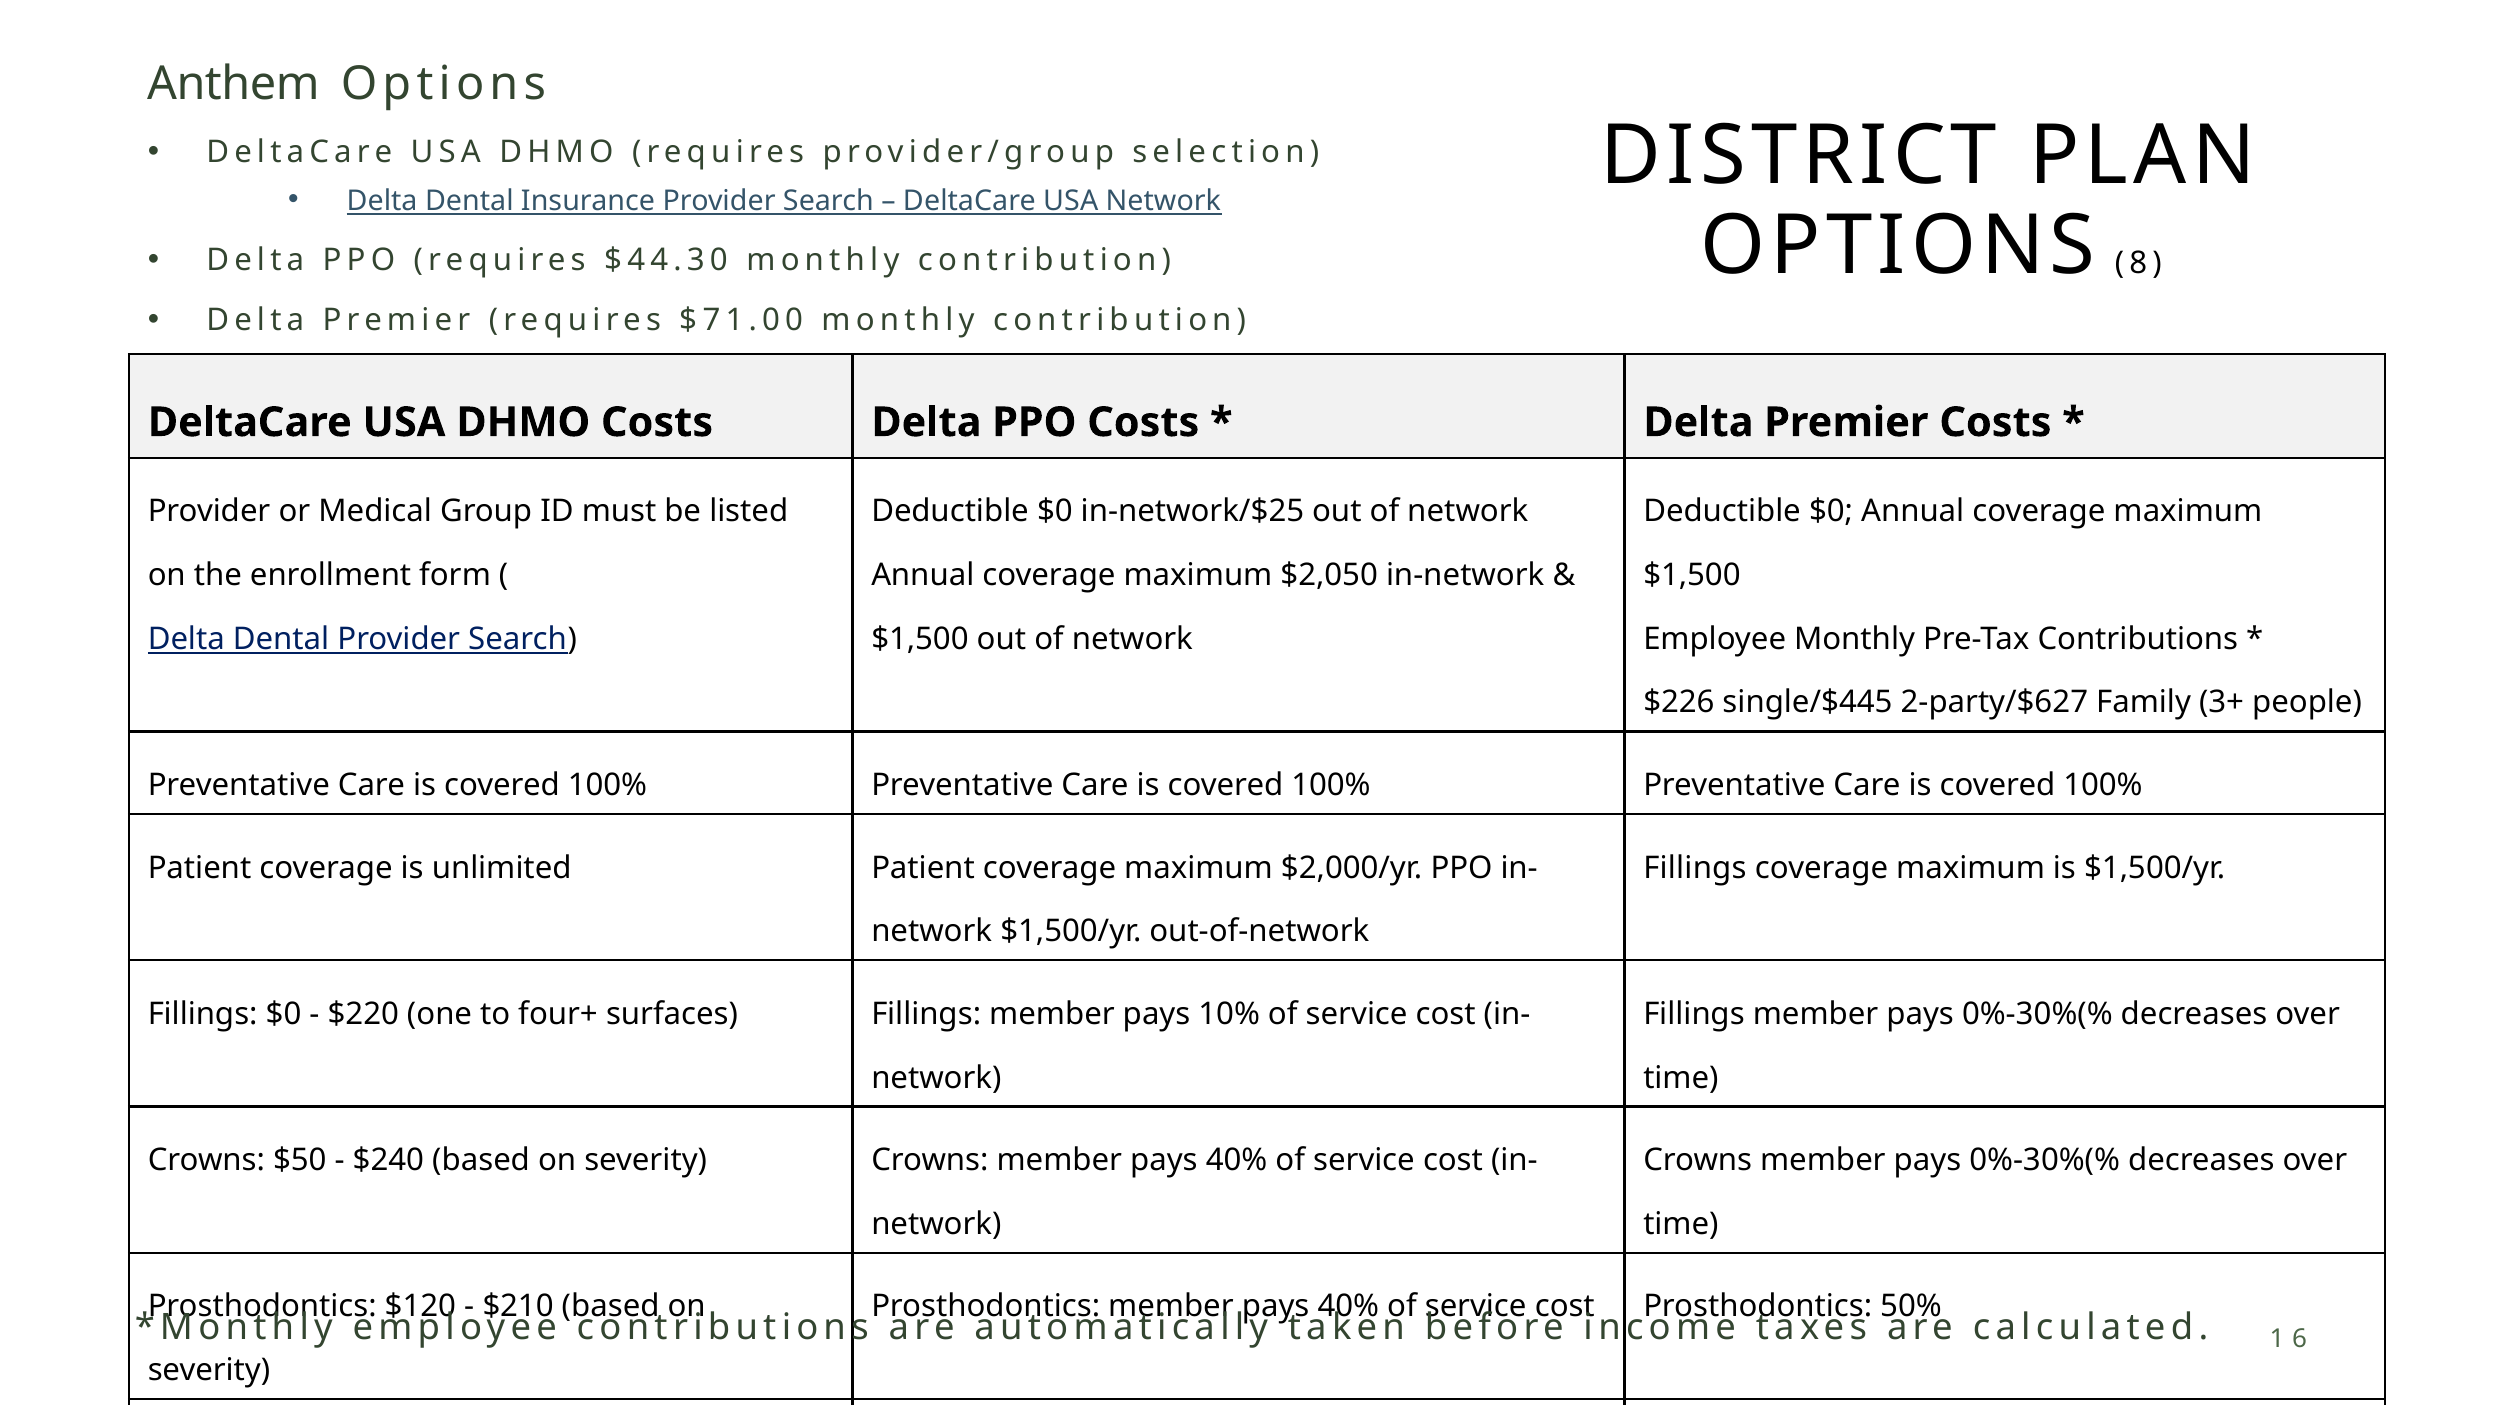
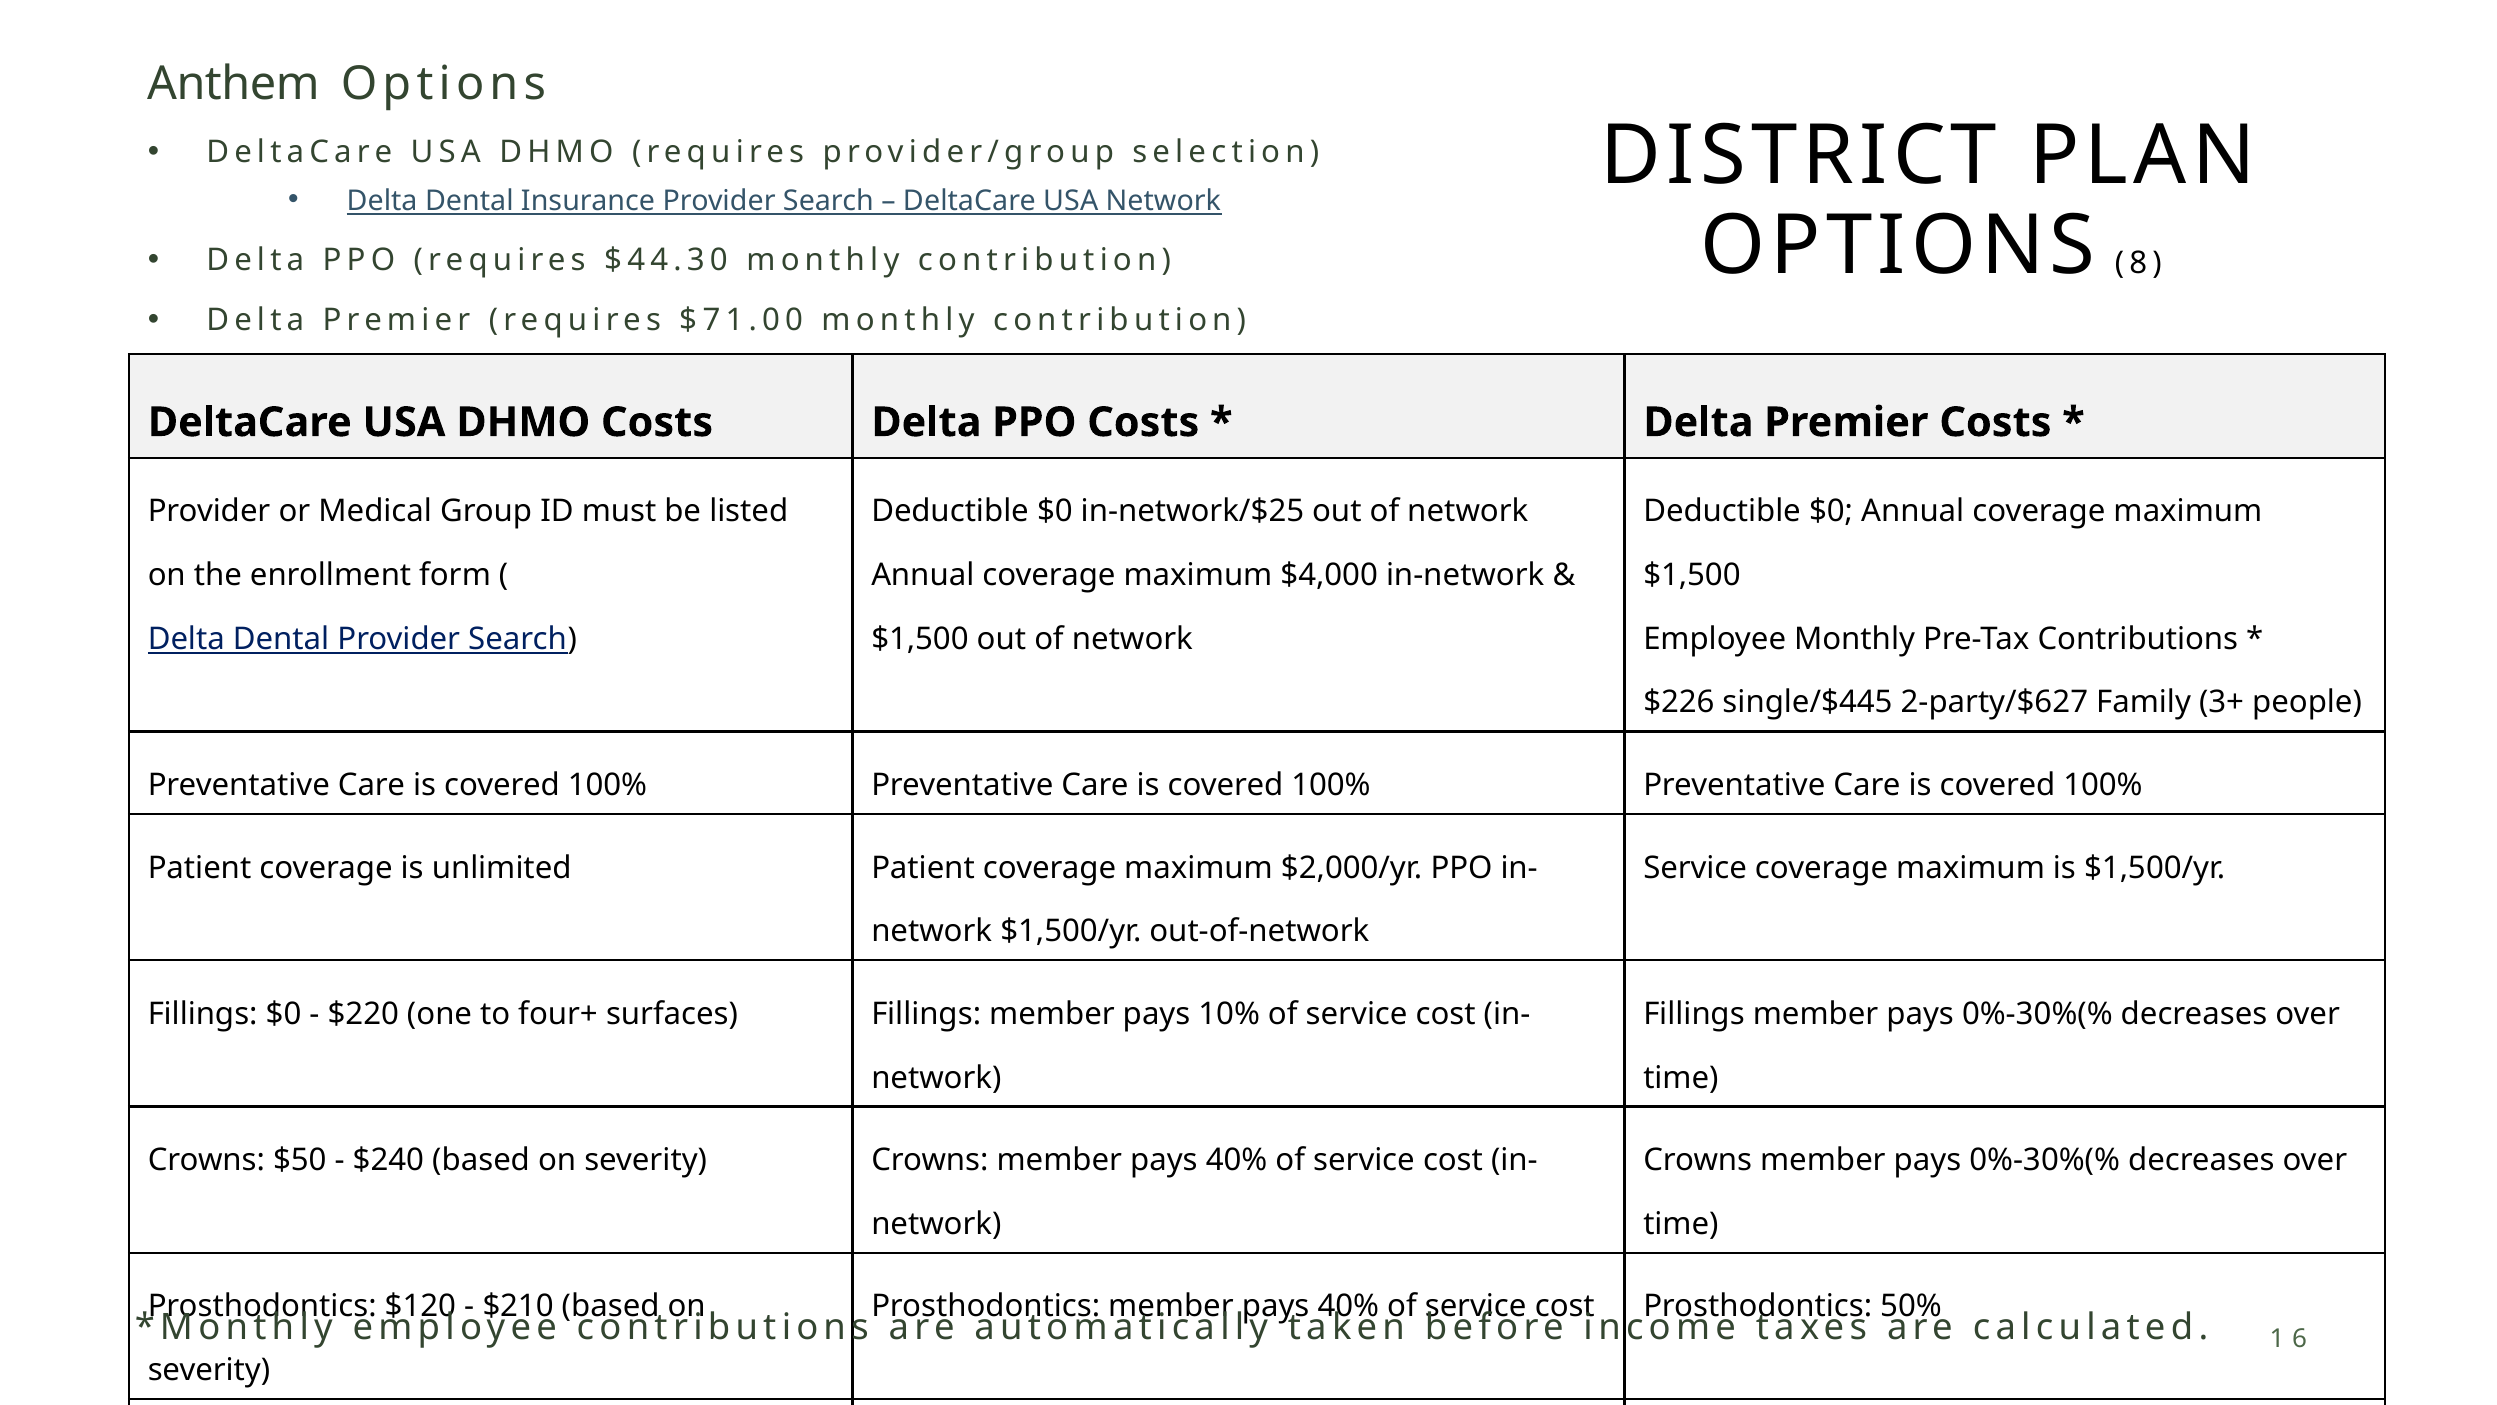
$2,050: $2,050 -> $4,000
Fillings at (1695, 867): Fillings -> Service
